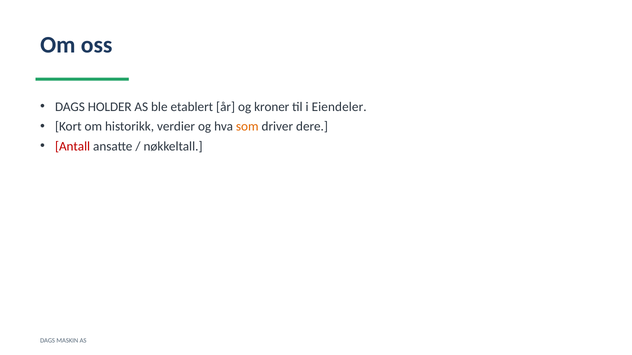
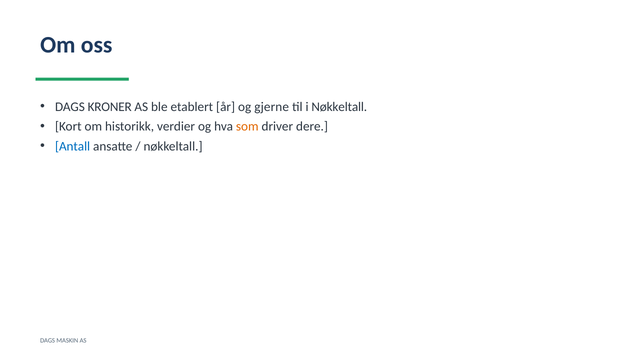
HOLDER: HOLDER -> KRONER
kroner: kroner -> gjerne
i Eiendeler: Eiendeler -> Nøkkeltall
Antall colour: red -> blue
